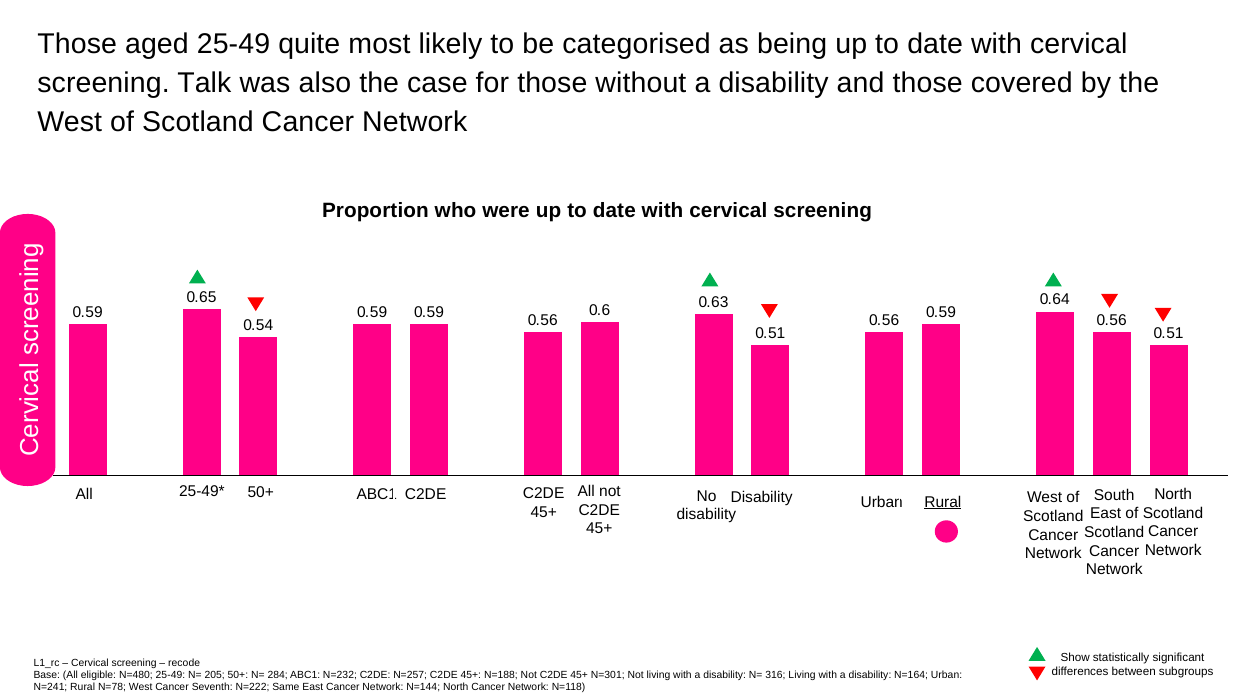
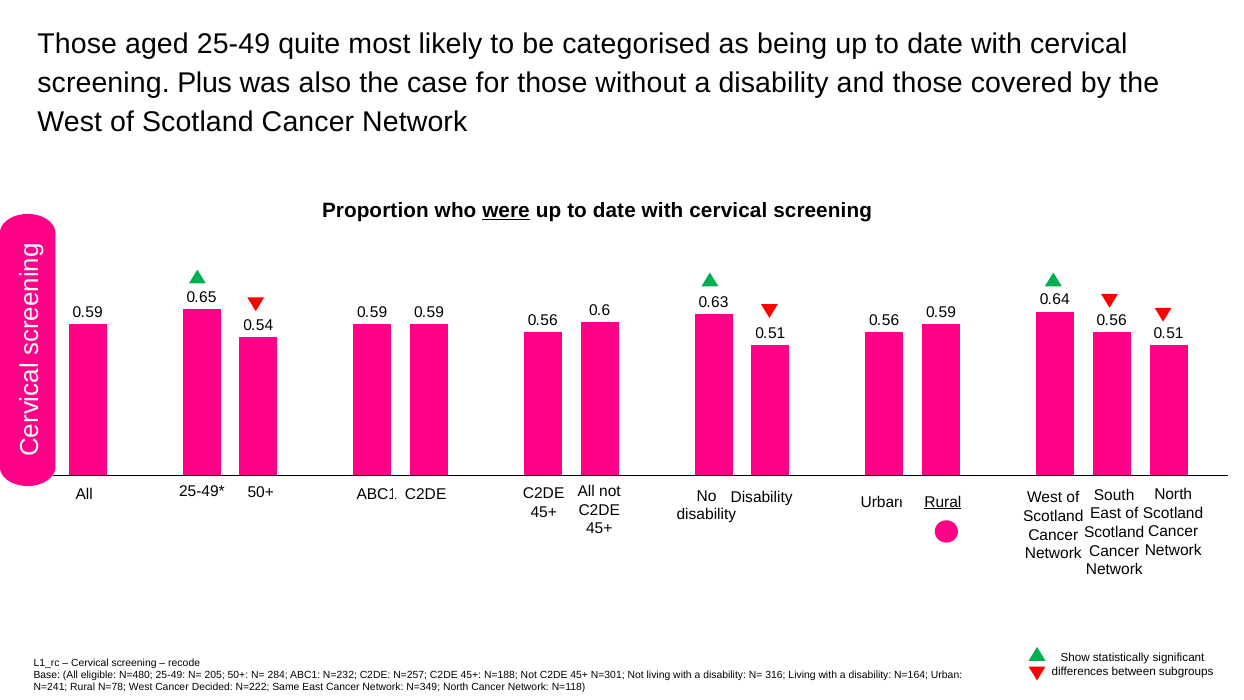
Talk: Talk -> Plus
were underline: none -> present
Seventh: Seventh -> Decided
N=144: N=144 -> N=349
